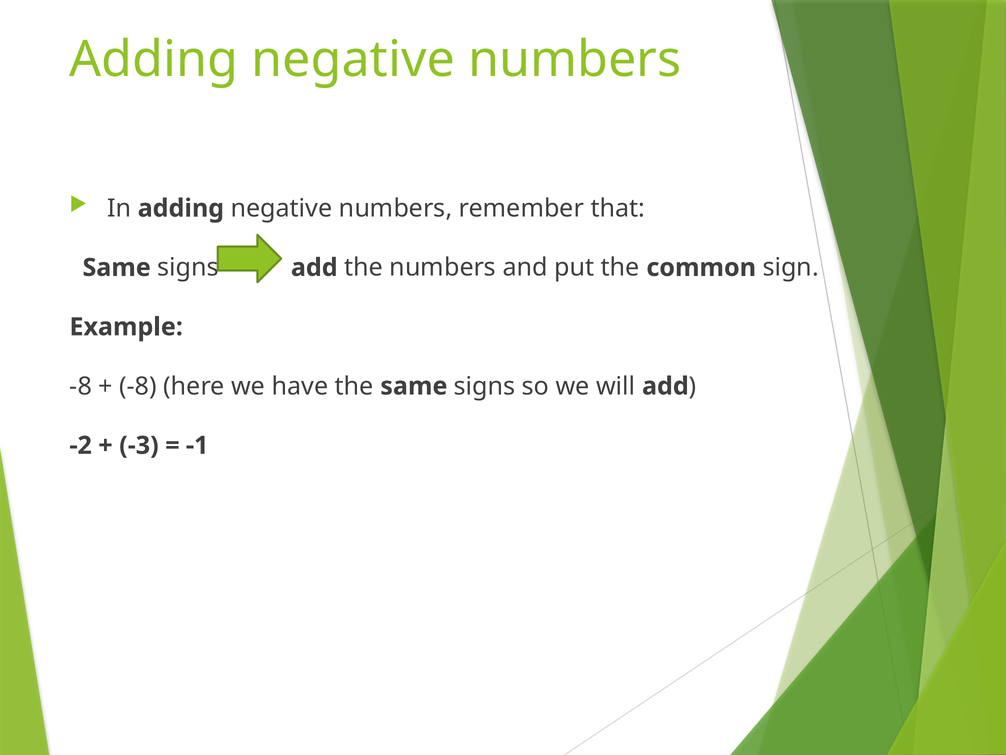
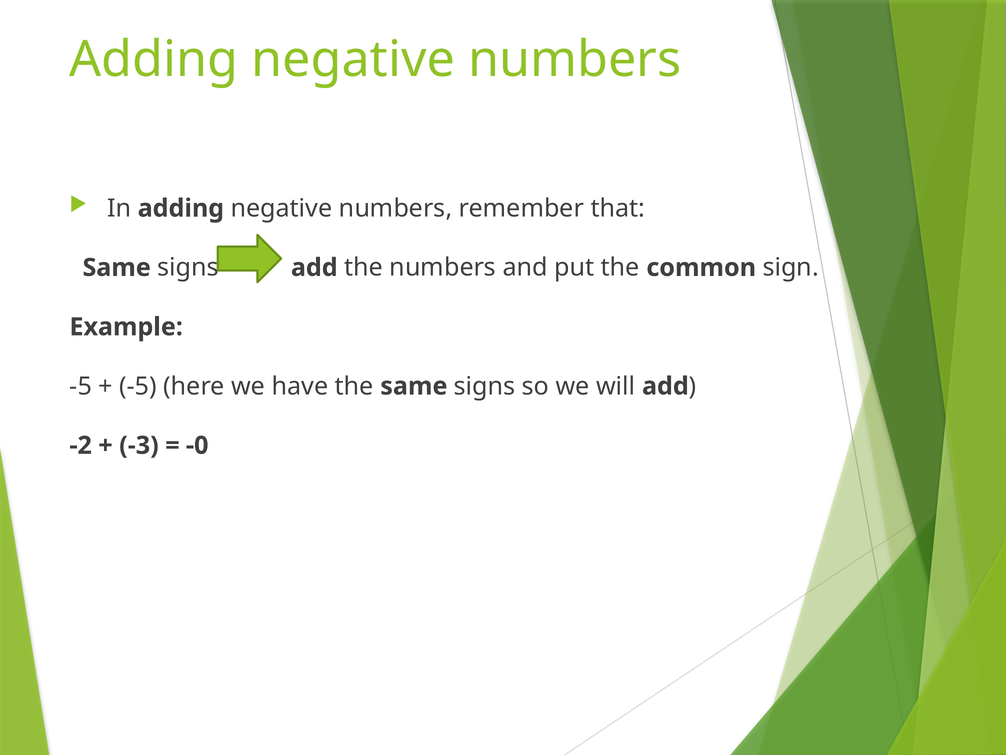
-8 at (81, 386): -8 -> -5
-8 at (138, 386): -8 -> -5
-1: -1 -> -0
